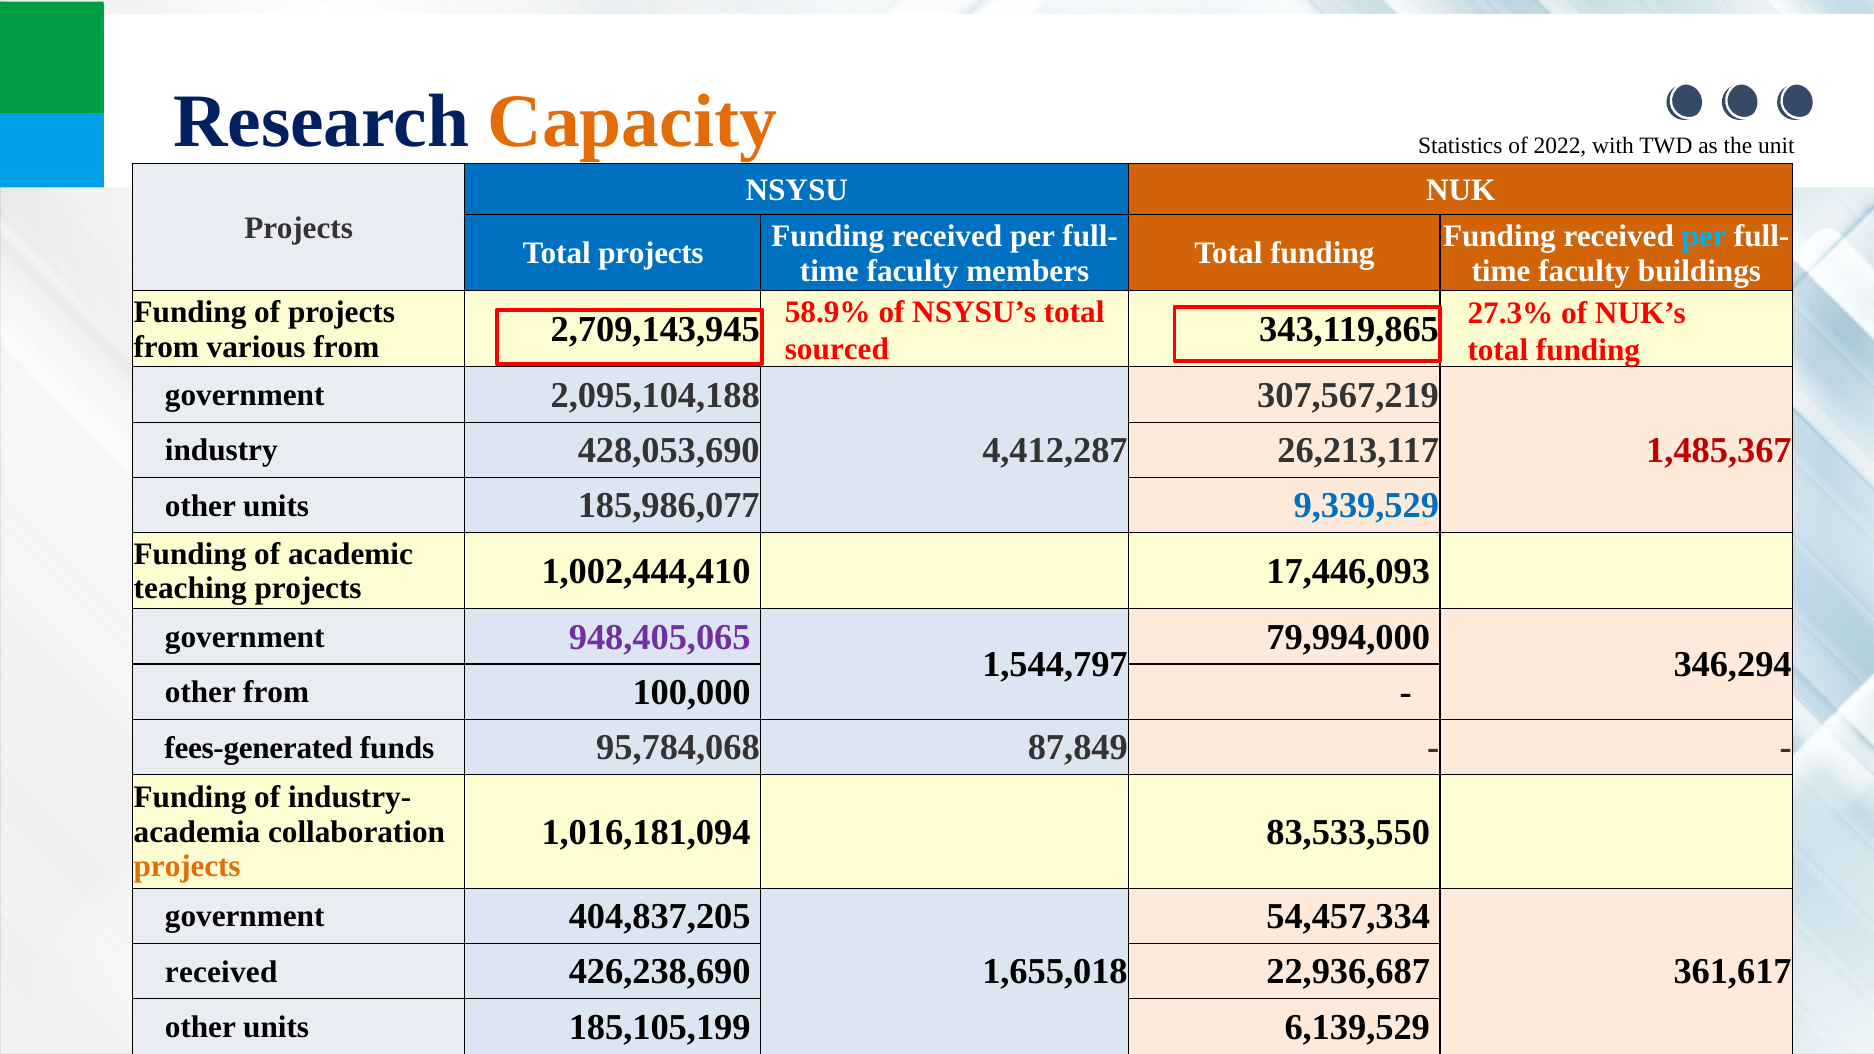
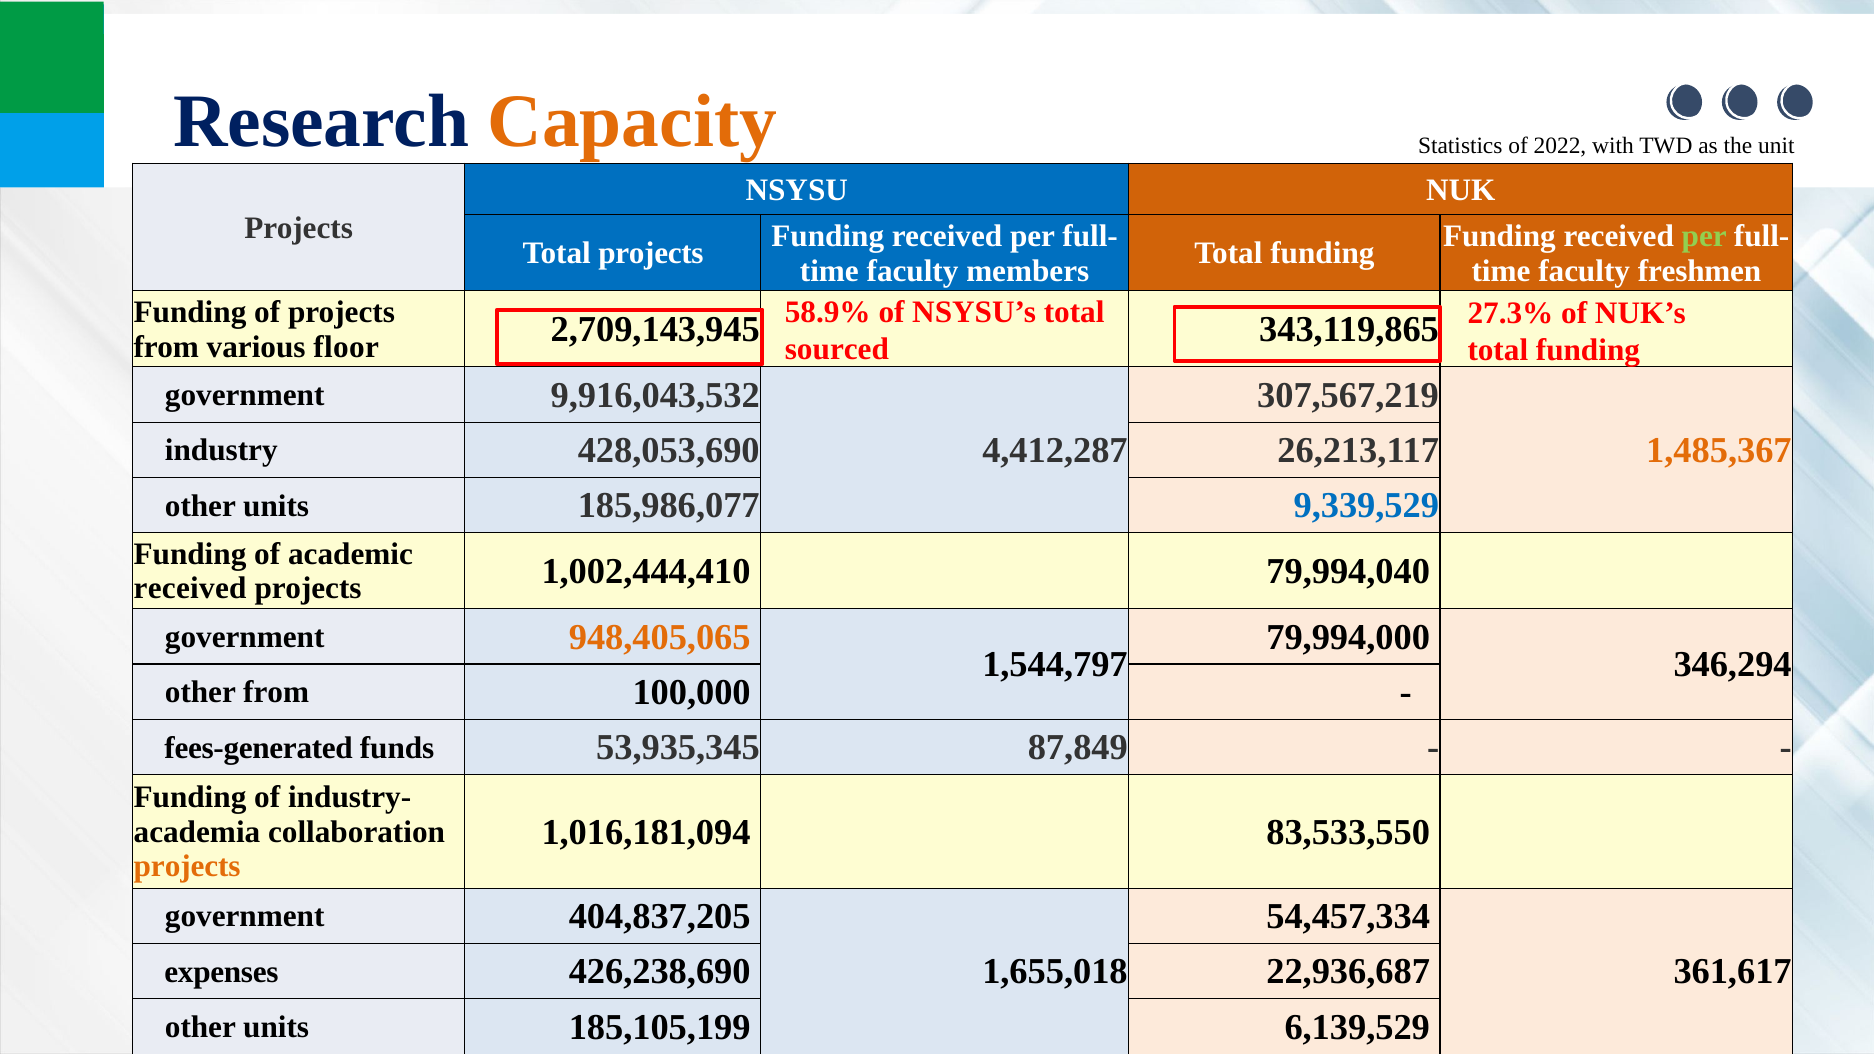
per at (1704, 236) colour: light blue -> light green
buildings: buildings -> freshmen
various from: from -> floor
2,095,104,188: 2,095,104,188 -> 9,916,043,532
1,485,367 colour: red -> orange
teaching at (190, 589): teaching -> received
17,446,093: 17,446,093 -> 79,994,040
948,405,065 colour: purple -> orange
95,784,068: 95,784,068 -> 53,935,345
received at (221, 972): received -> expenses
